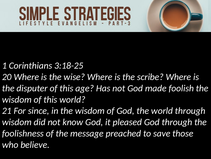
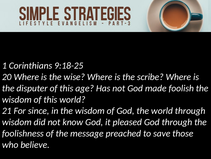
3:18-25: 3:18-25 -> 9:18-25
